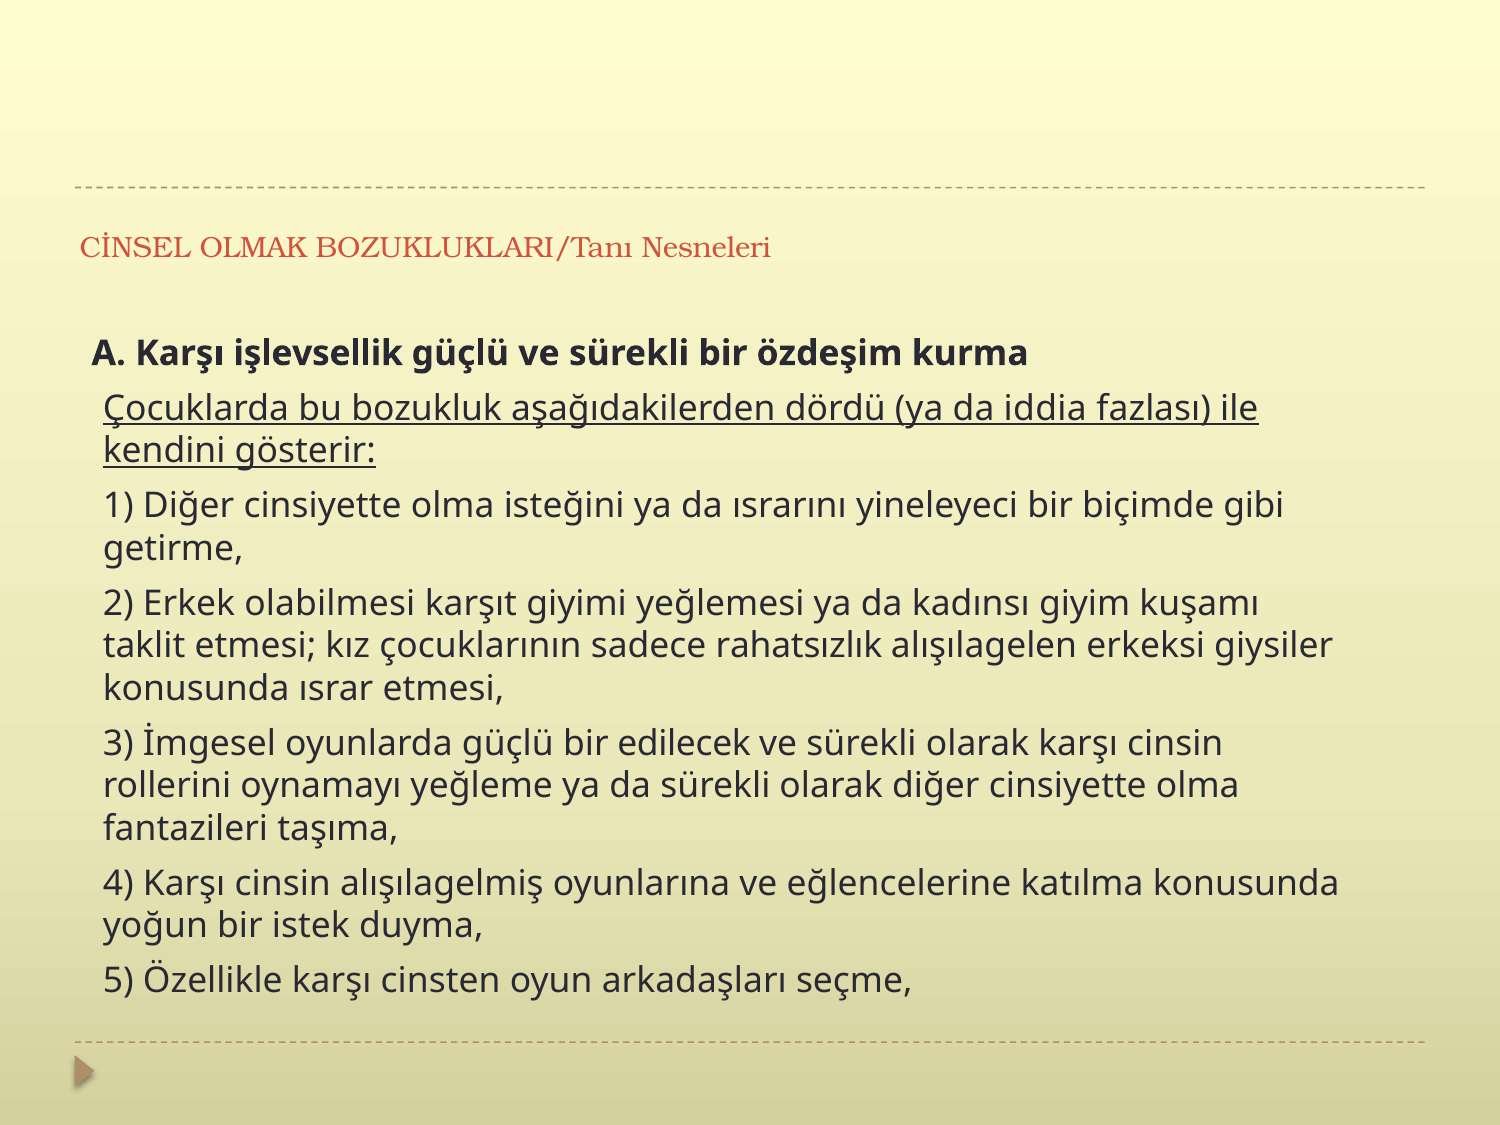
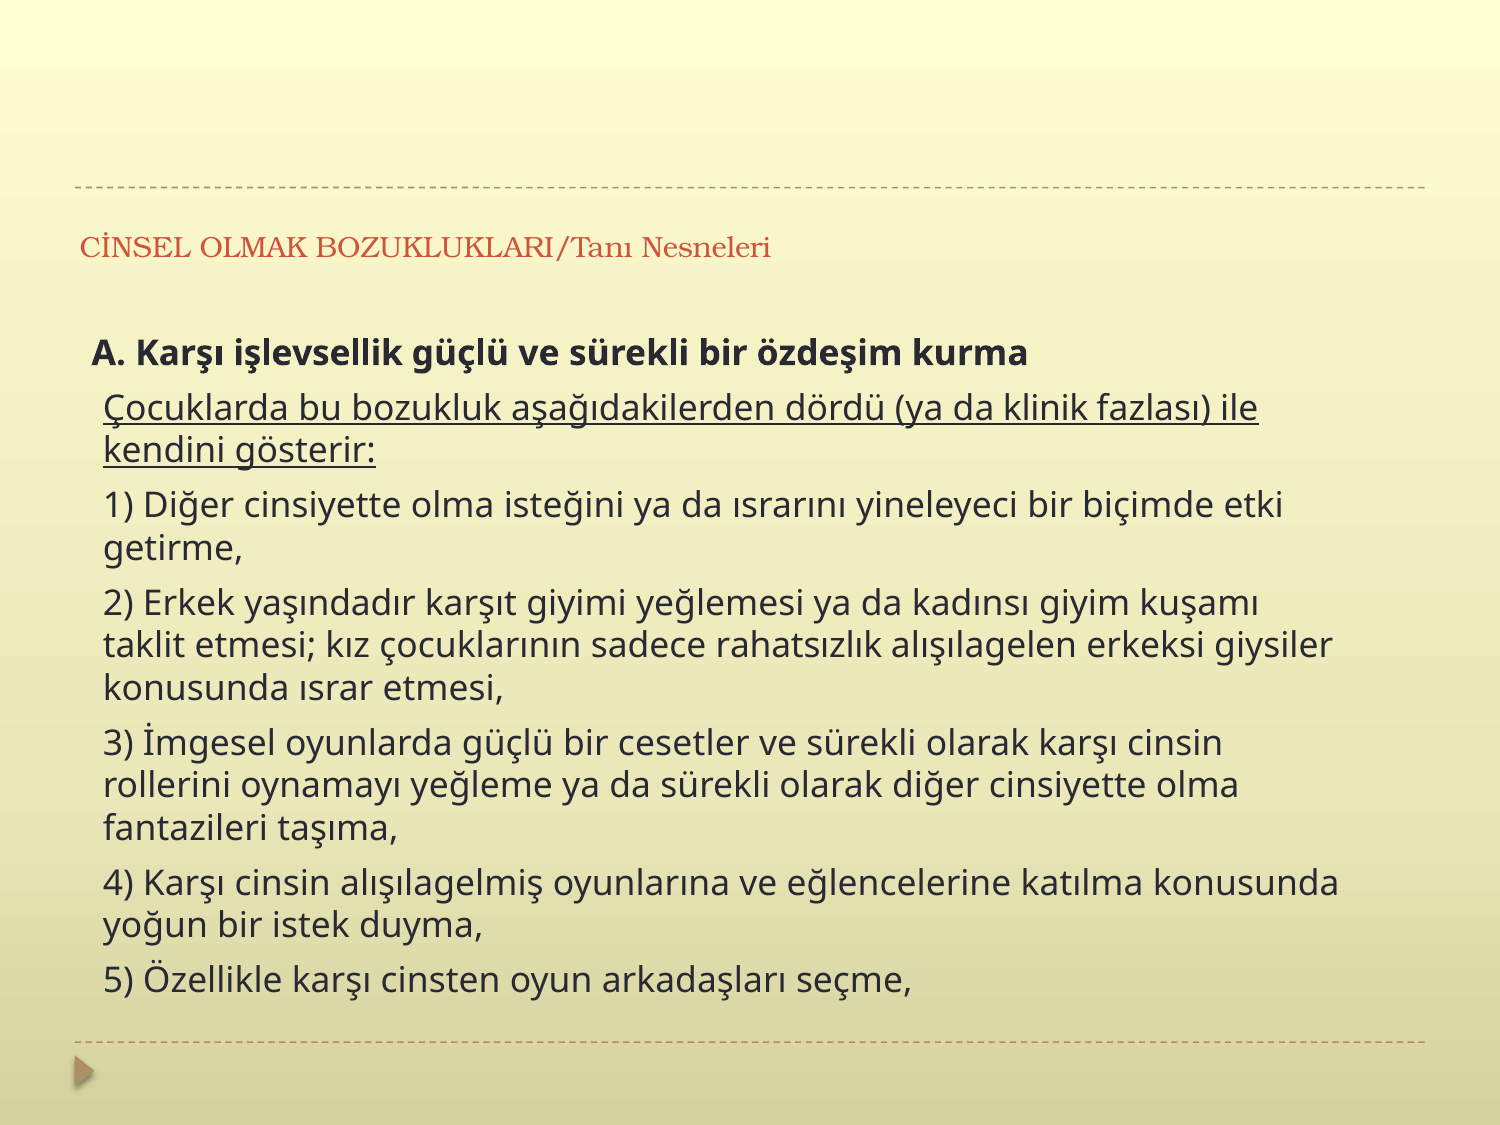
iddia: iddia -> klinik
gibi: gibi -> etki
olabilmesi: olabilmesi -> yaşındadır
edilecek: edilecek -> cesetler
